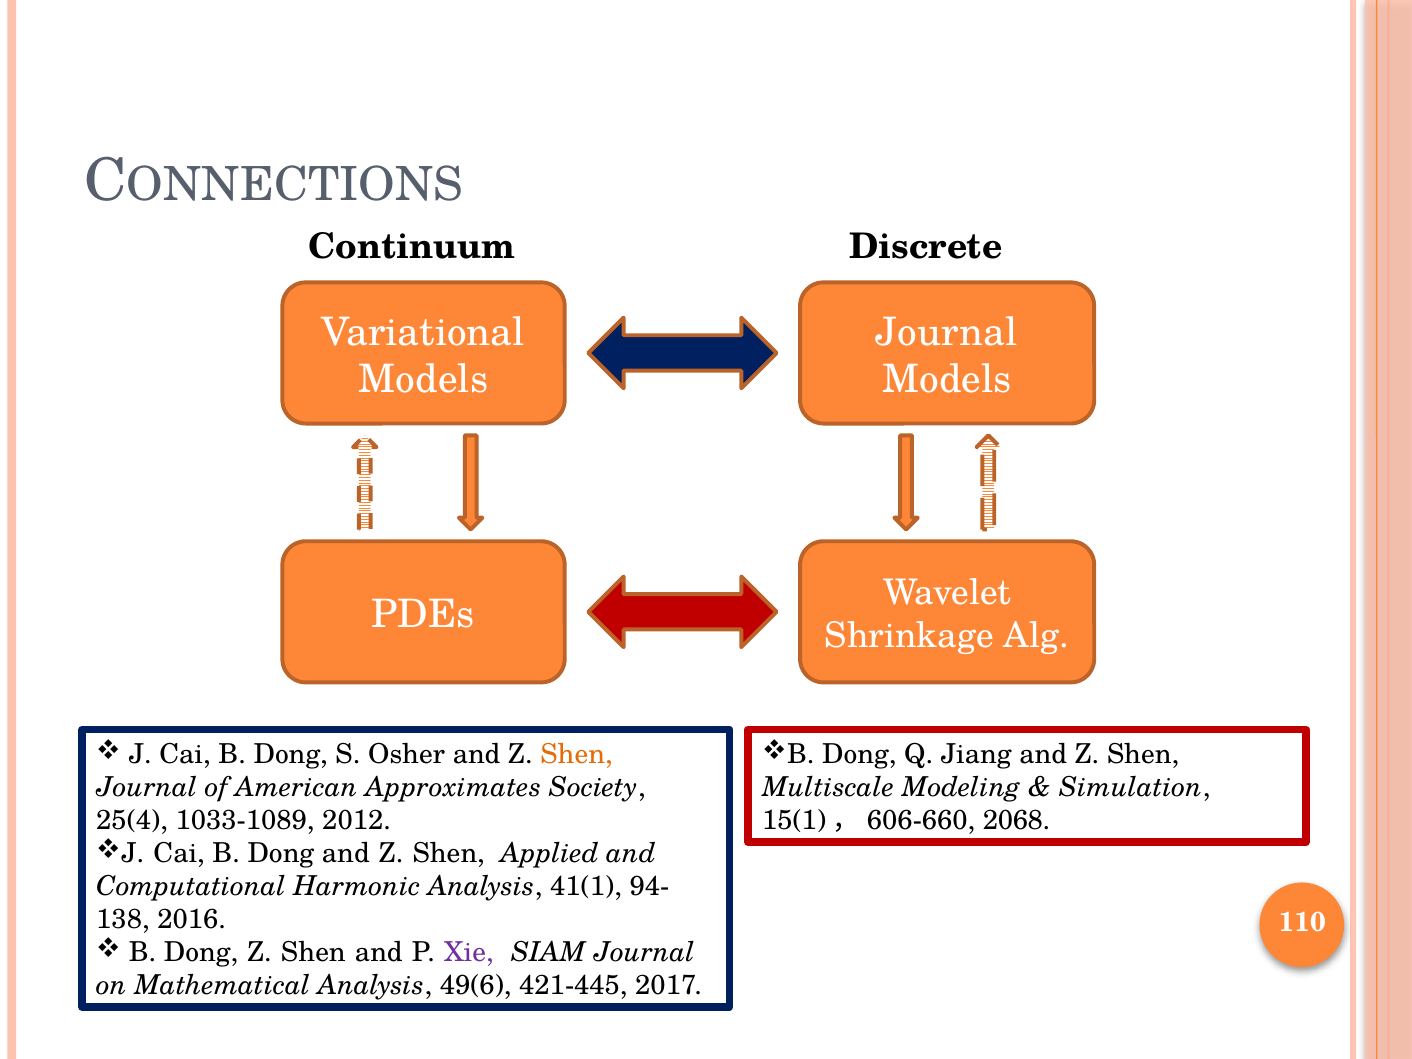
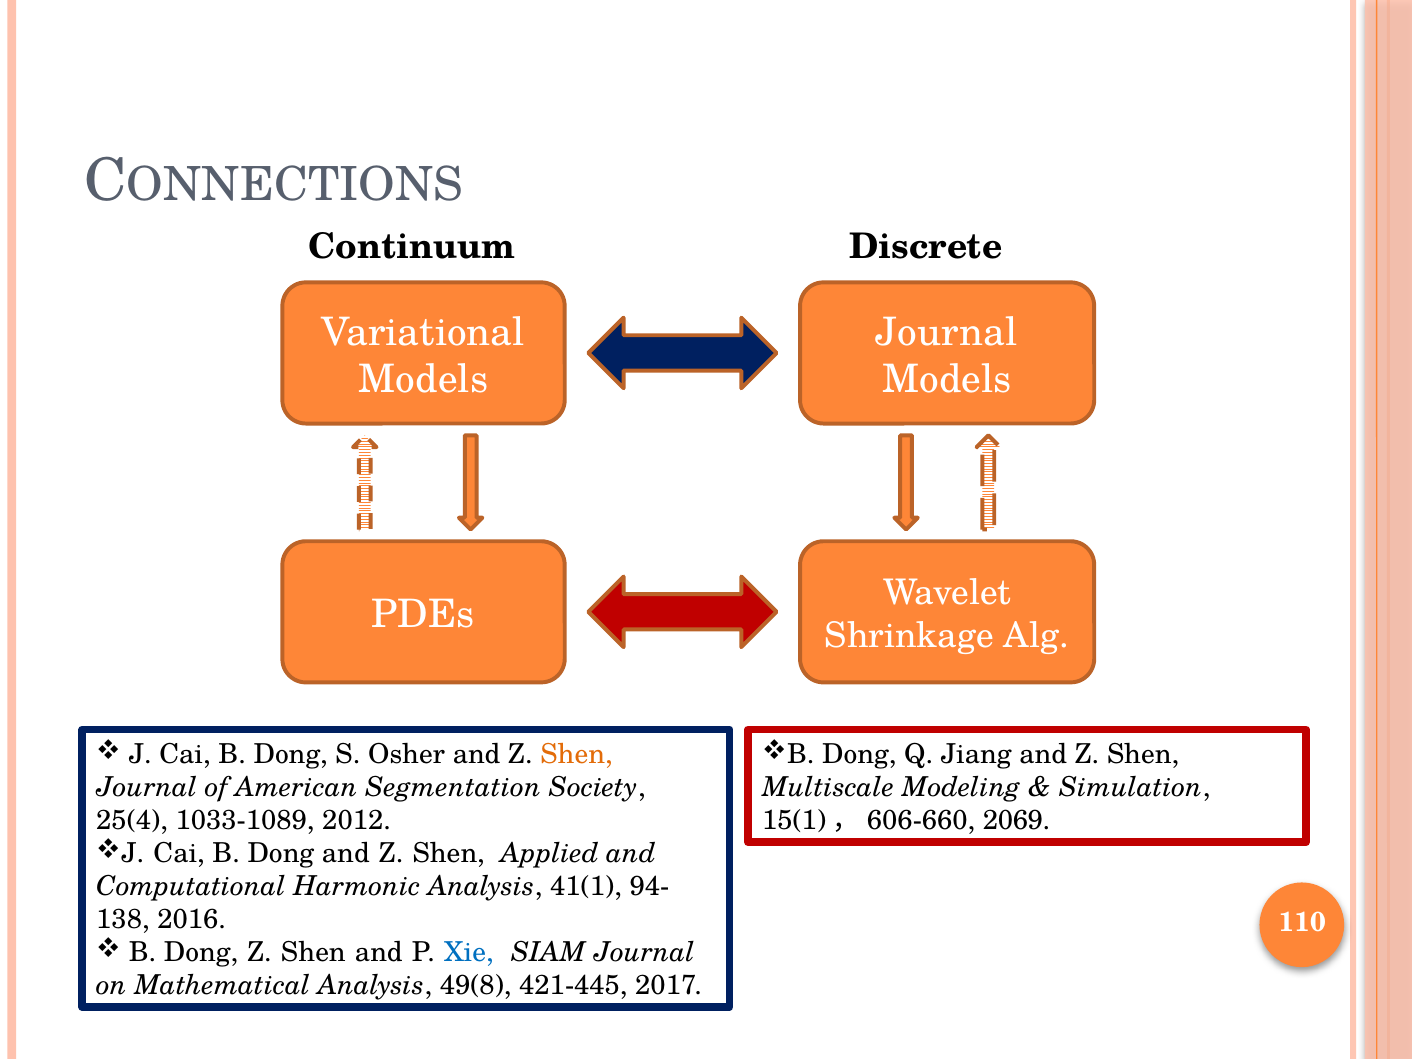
Approximates: Approximates -> Segmentation
2068: 2068 -> 2069
Xie colour: purple -> blue
49(6: 49(6 -> 49(8
